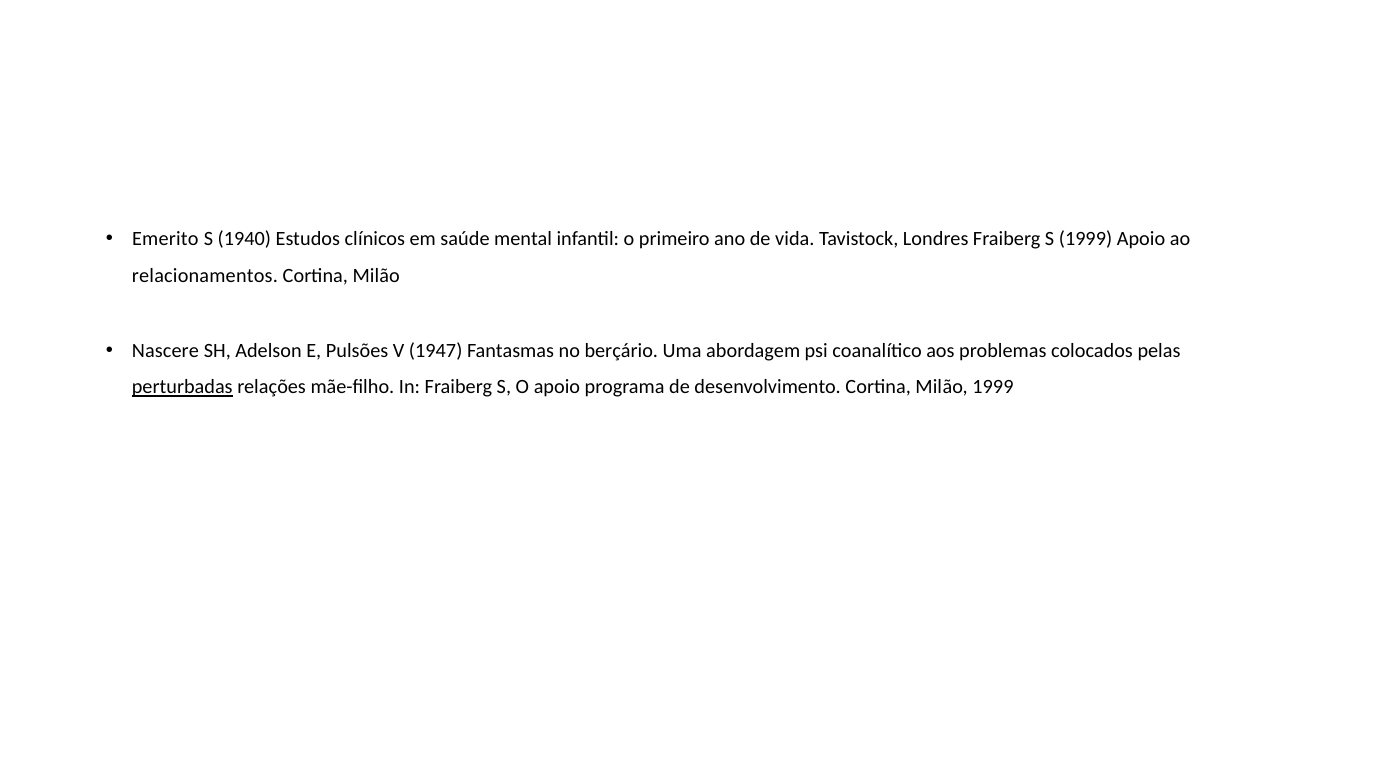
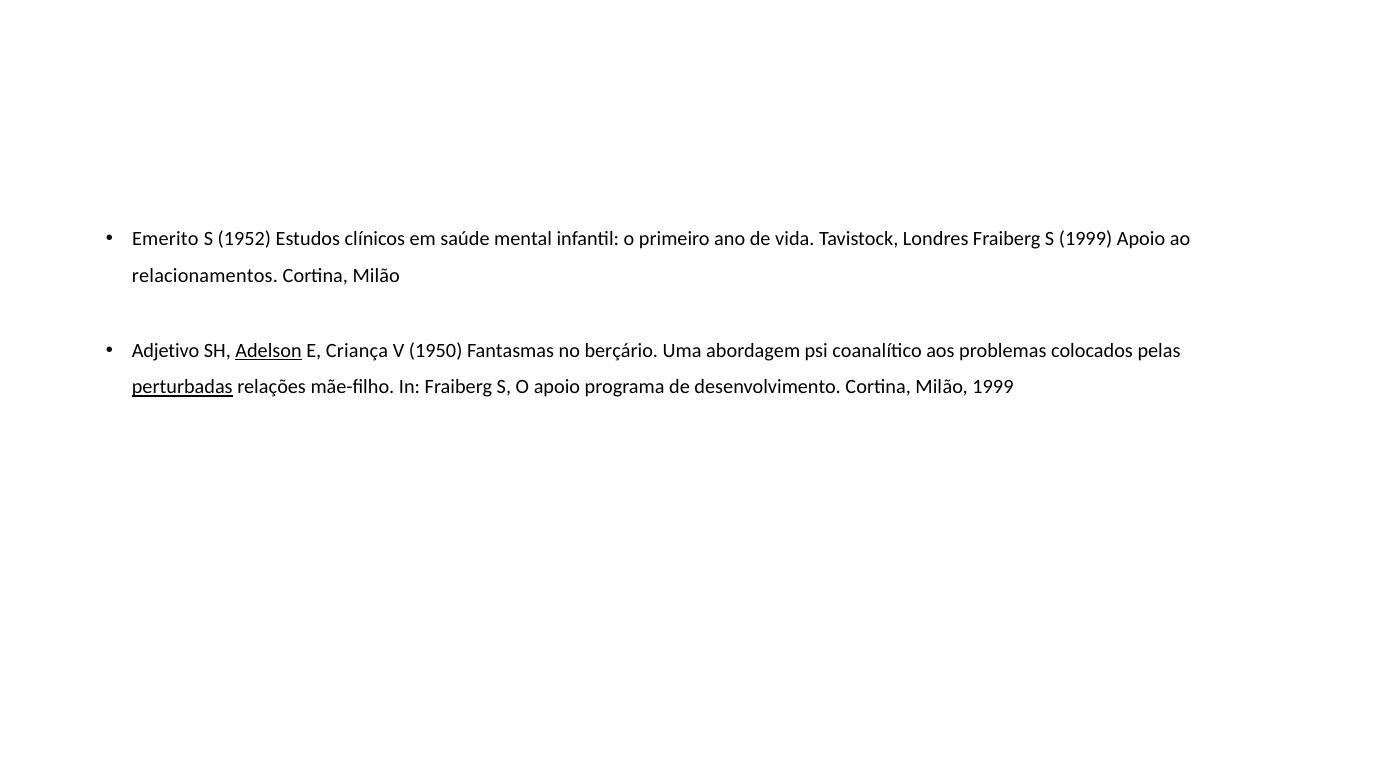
1940: 1940 -> 1952
Nascere: Nascere -> Adjetivo
Adelson underline: none -> present
Pulsões: Pulsões -> Criança
1947: 1947 -> 1950
